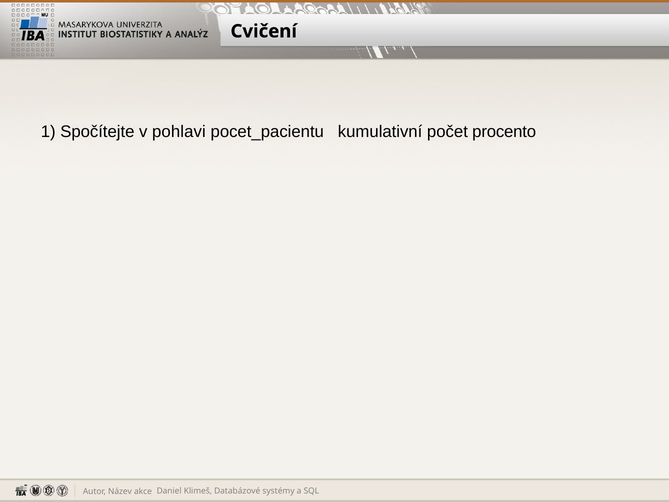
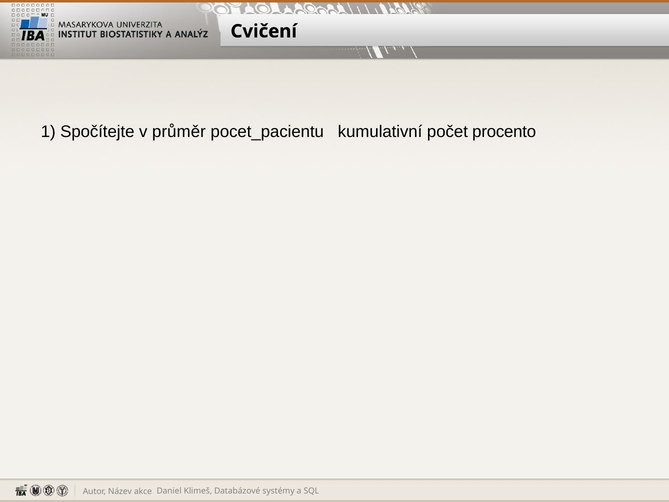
pohlavi: pohlavi -> průměr
